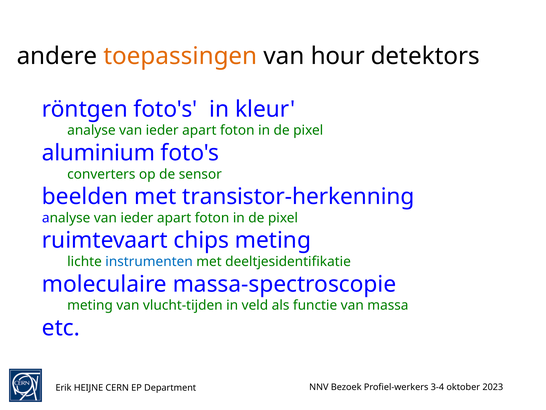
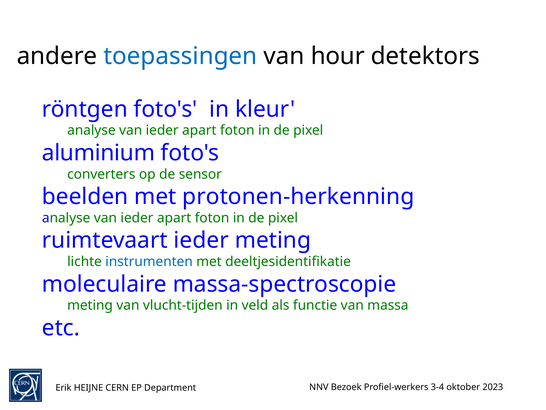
toepassingen colour: orange -> blue
transistor-herkenning: transistor-herkenning -> protonen-herkenning
ruimtevaart chips: chips -> ieder
